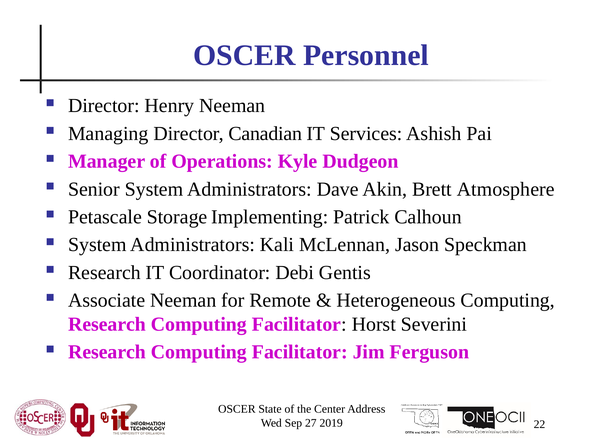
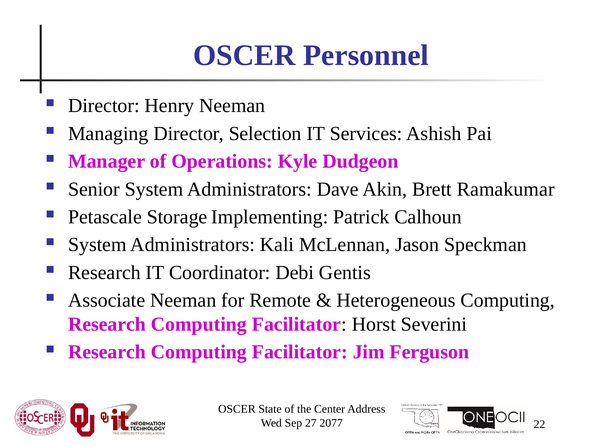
Canadian: Canadian -> Selection
Atmosphere: Atmosphere -> Ramakumar
2019: 2019 -> 2077
